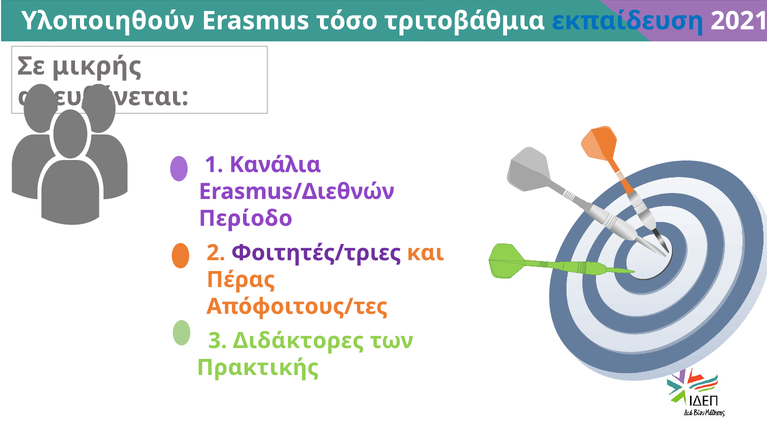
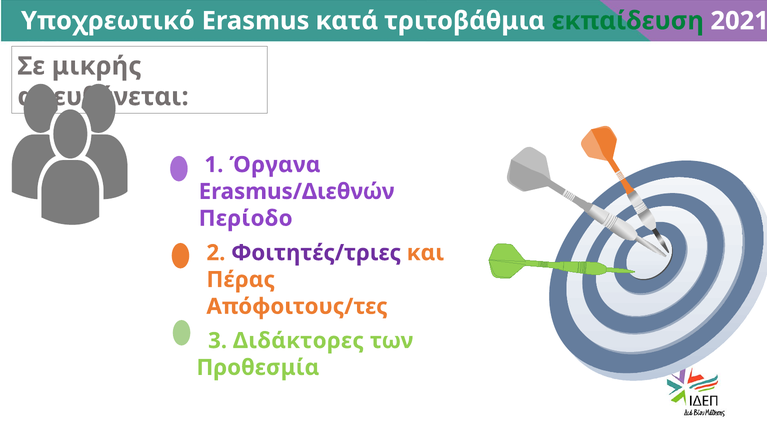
Υλοποιηθούν: Υλοποιηθούν -> Υποχρεωτικό
τόσο: τόσο -> κατά
εκπαίδευση colour: blue -> green
Κανάλια: Κανάλια -> Όργανα
Πρακτικής: Πρακτικής -> Προθεσμία
